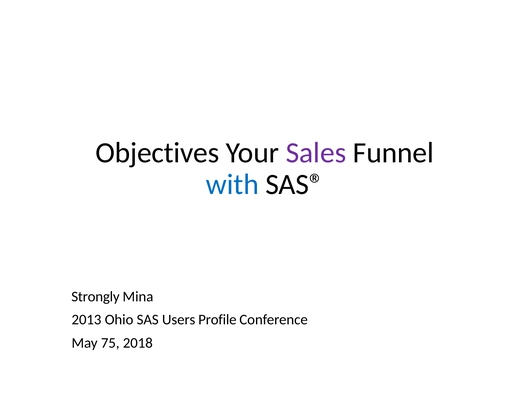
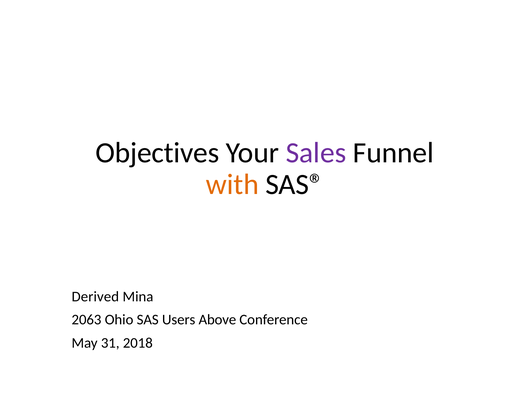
with colour: blue -> orange
Strongly: Strongly -> Derived
2013: 2013 -> 2063
Profile: Profile -> Above
75: 75 -> 31
